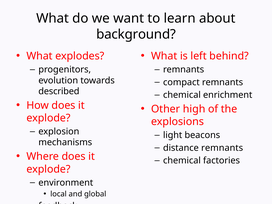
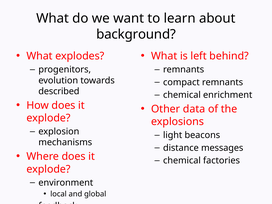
high: high -> data
distance remnants: remnants -> messages
